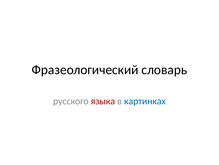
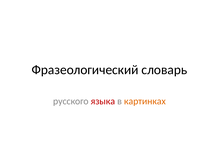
картинках colour: blue -> orange
